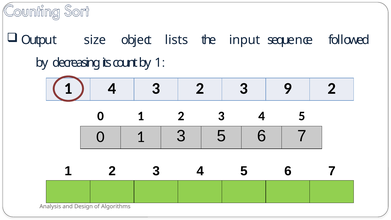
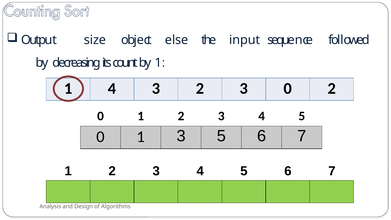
lists: lists -> else
3 9: 9 -> 0
